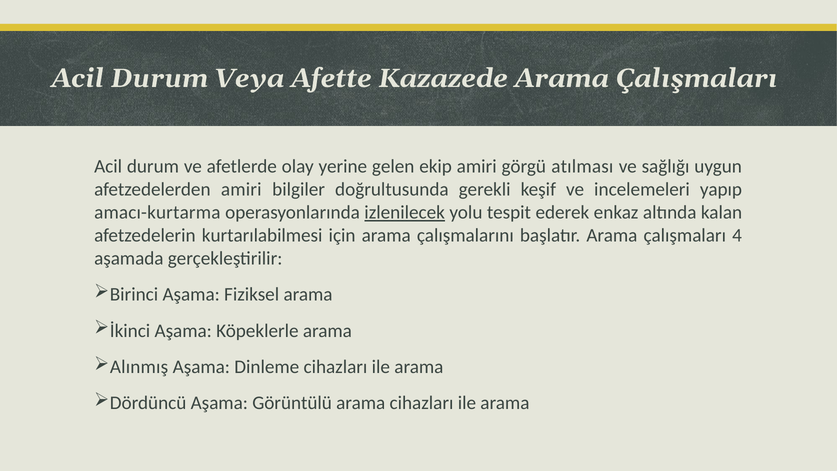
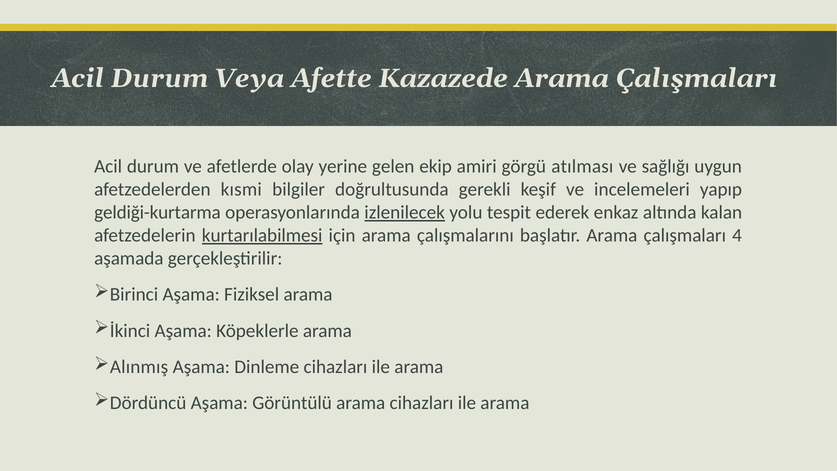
afetzedelerden amiri: amiri -> kısmi
amacı-kurtarma: amacı-kurtarma -> geldiği-kurtarma
kurtarılabilmesi underline: none -> present
